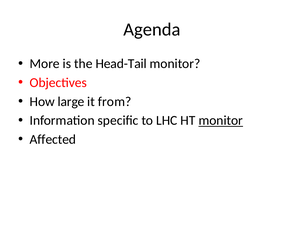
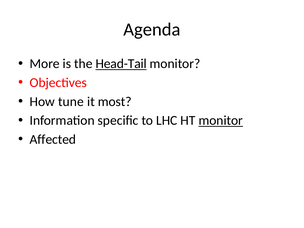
Head-Tail underline: none -> present
large: large -> tune
from: from -> most
